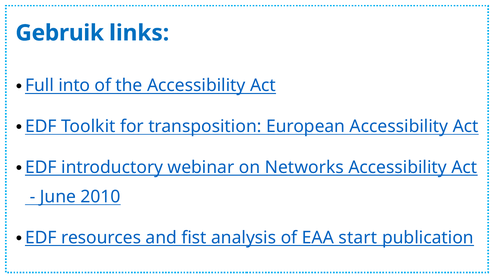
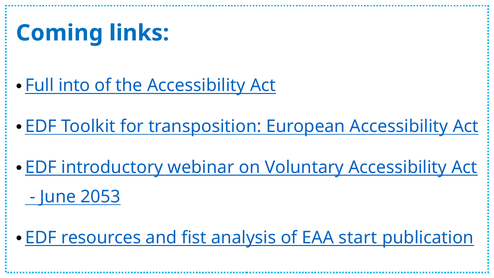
Gebruik: Gebruik -> Coming
Networks: Networks -> Voluntary
2010: 2010 -> 2053
